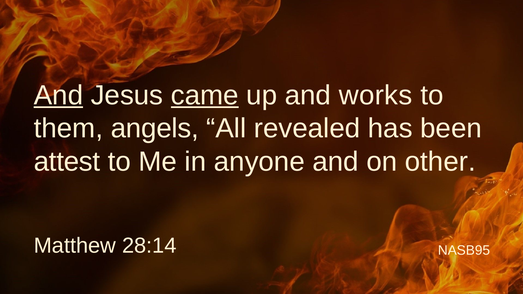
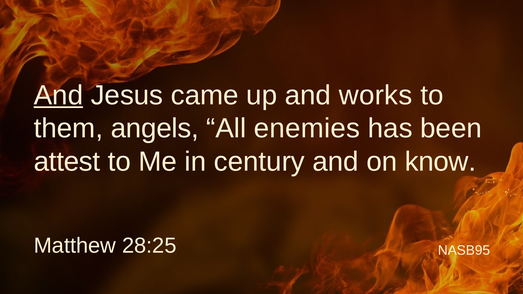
came underline: present -> none
revealed: revealed -> enemies
anyone: anyone -> century
other: other -> know
28:14: 28:14 -> 28:25
